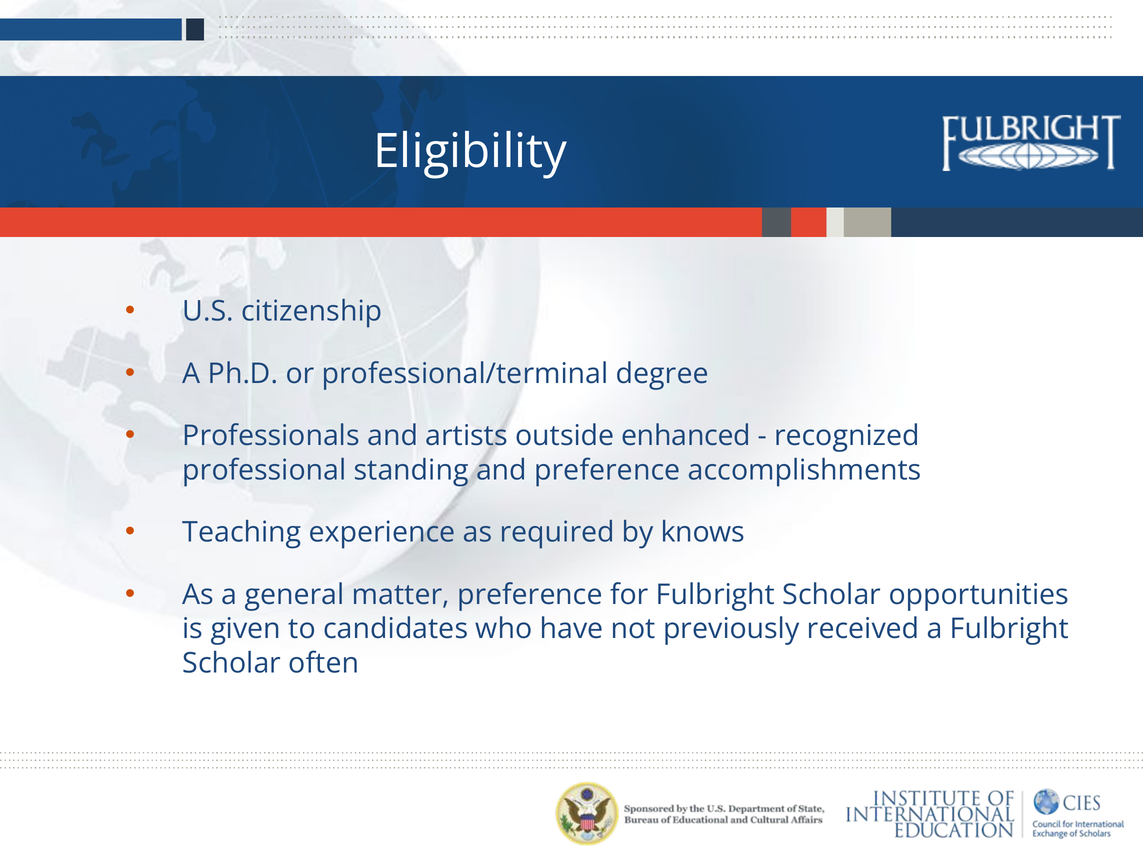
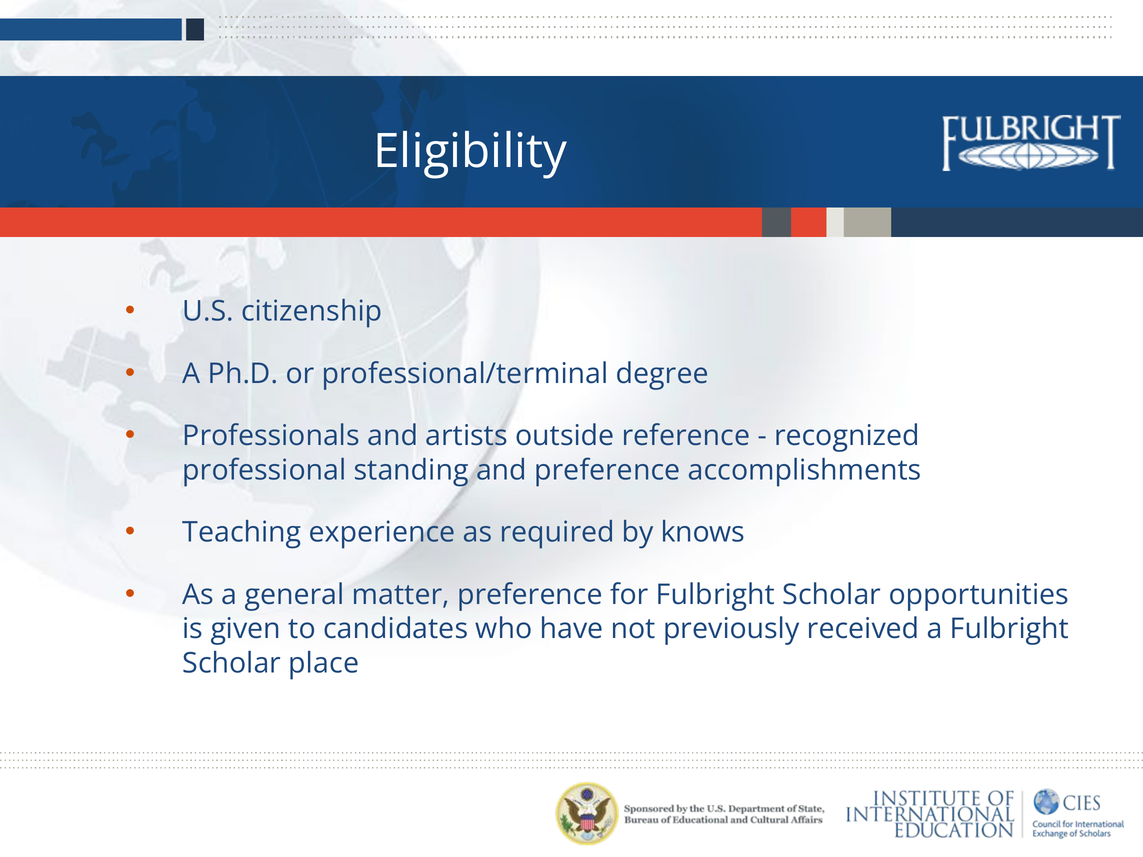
enhanced: enhanced -> reference
often: often -> place
